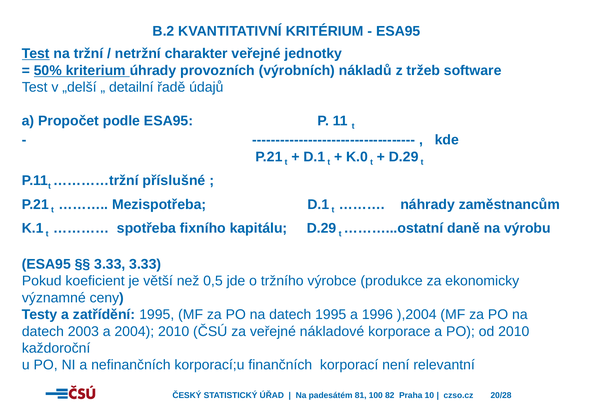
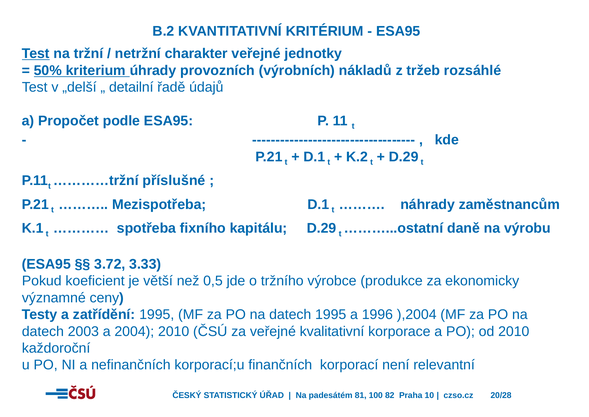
software: software -> rozsáhlé
K.0: K.0 -> K.2
3.33 at (110, 264): 3.33 -> 3.72
nákladové: nákladové -> kvalitativní
